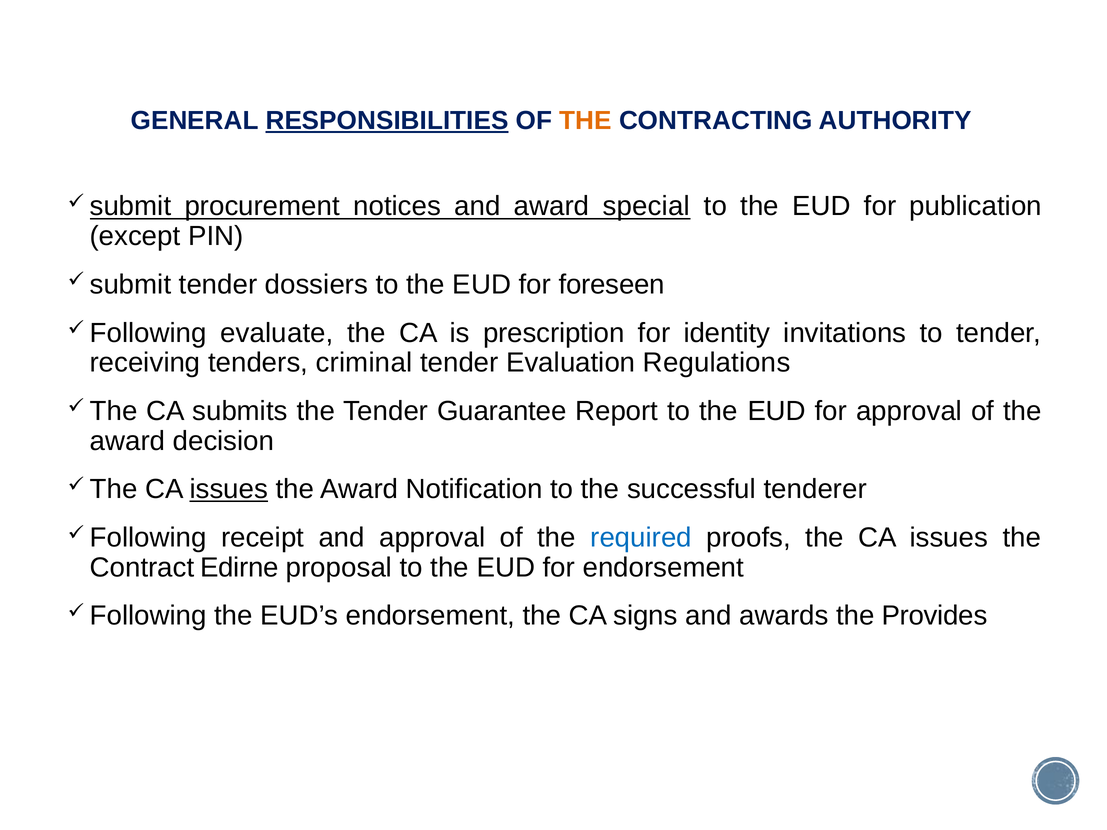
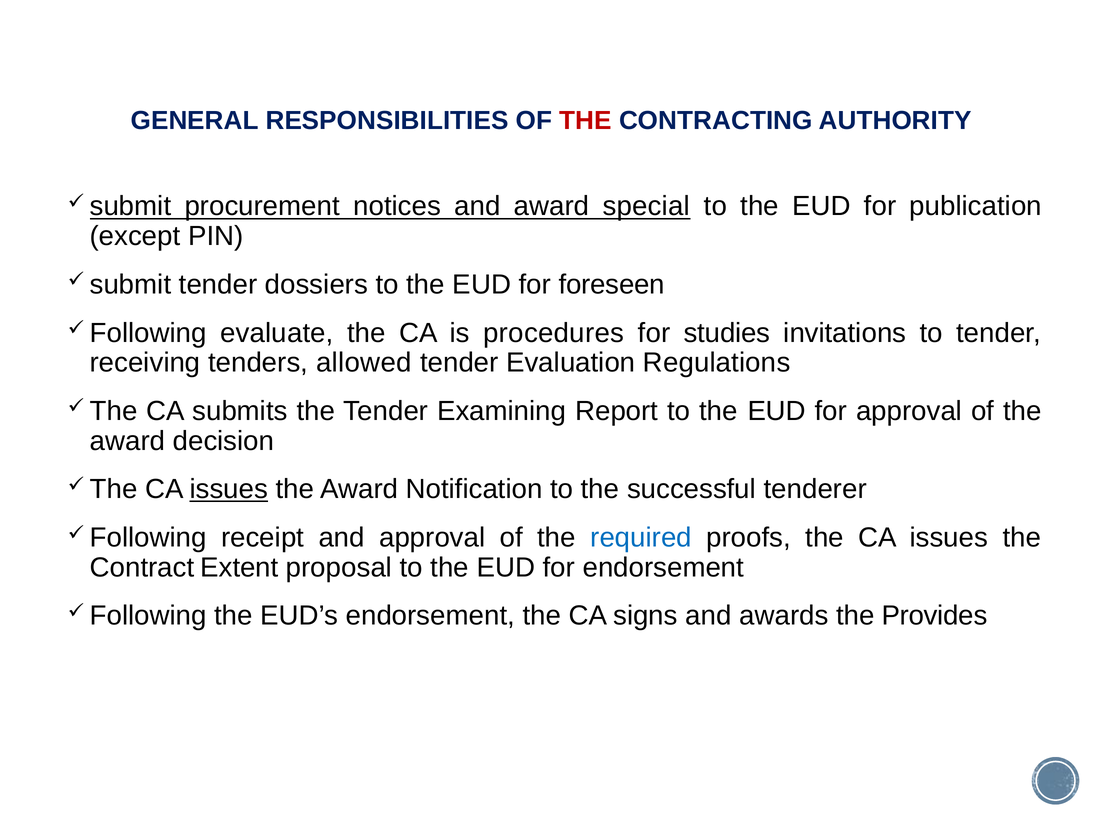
RESPONSIBILITIES underline: present -> none
THE at (586, 121) colour: orange -> red
prescription: prescription -> procedures
identity: identity -> studies
criminal: criminal -> allowed
Guarantee: Guarantee -> Examining
Edirne: Edirne -> Extent
